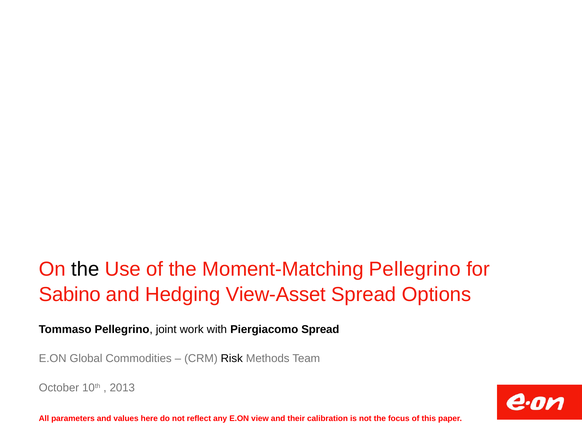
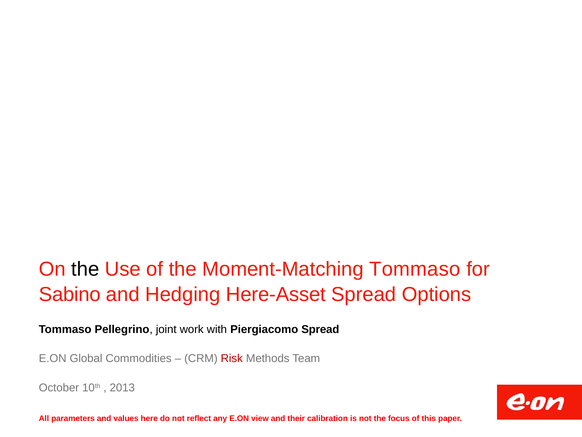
Moment-Matching Pellegrino: Pellegrino -> Tommaso
View-Asset: View-Asset -> Here-Asset
Risk colour: black -> red
